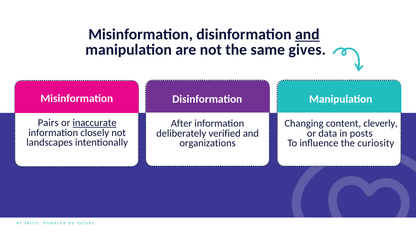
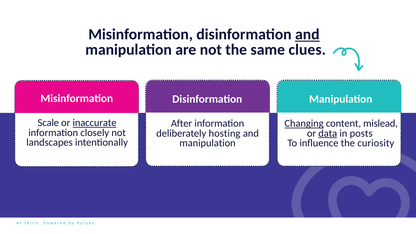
gives: gives -> clues
Pairs: Pairs -> Scale
Changing underline: none -> present
cleverly: cleverly -> mislead
verified: verified -> hosting
data underline: none -> present
organizations at (208, 143): organizations -> manipulation
